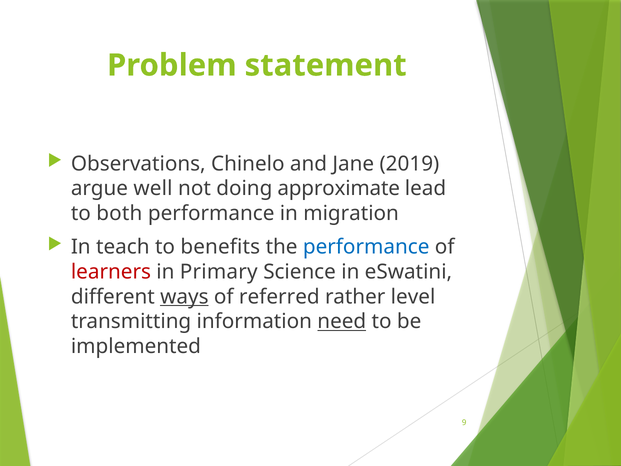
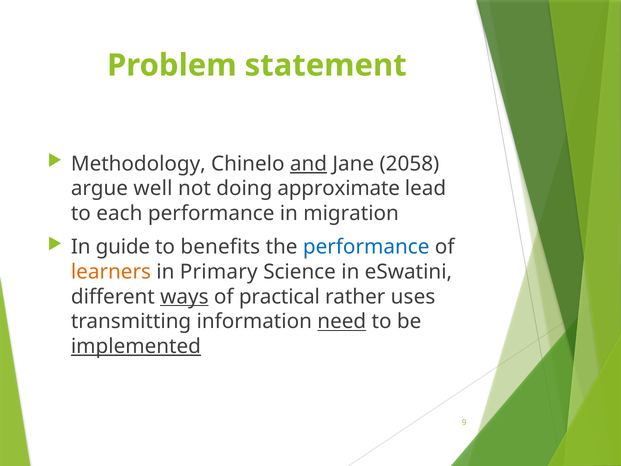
Observations: Observations -> Methodology
and underline: none -> present
2019: 2019 -> 2058
both: both -> each
teach: teach -> guide
learners colour: red -> orange
referred: referred -> practical
level: level -> uses
implemented underline: none -> present
